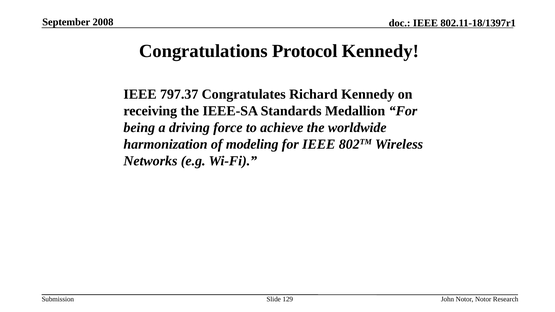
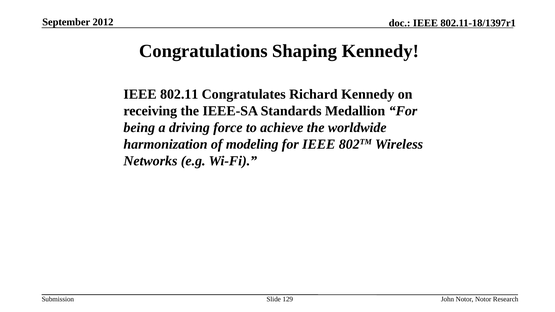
2008: 2008 -> 2012
Protocol: Protocol -> Shaping
797.37: 797.37 -> 802.11
